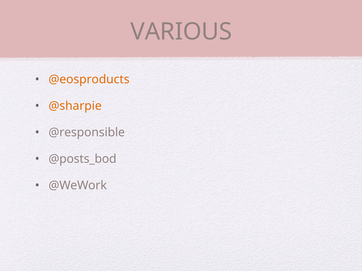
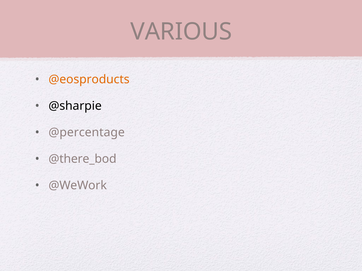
@sharpie colour: orange -> black
@responsible: @responsible -> @percentage
@posts_bod: @posts_bod -> @there_bod
